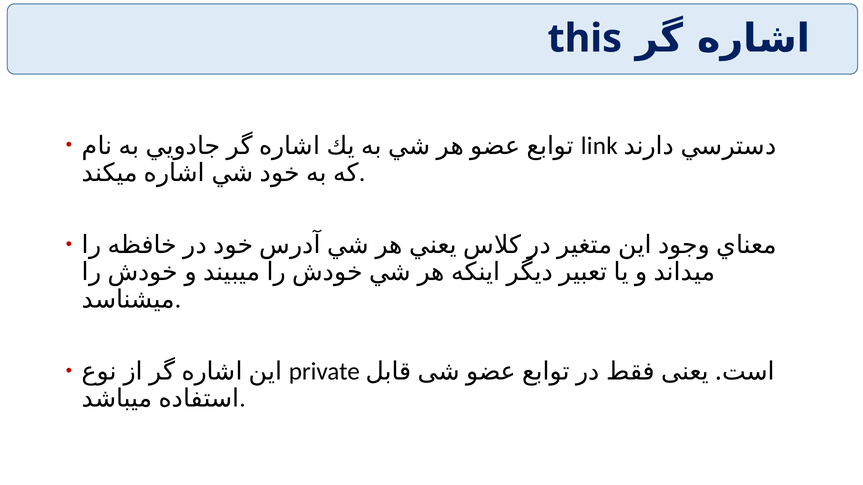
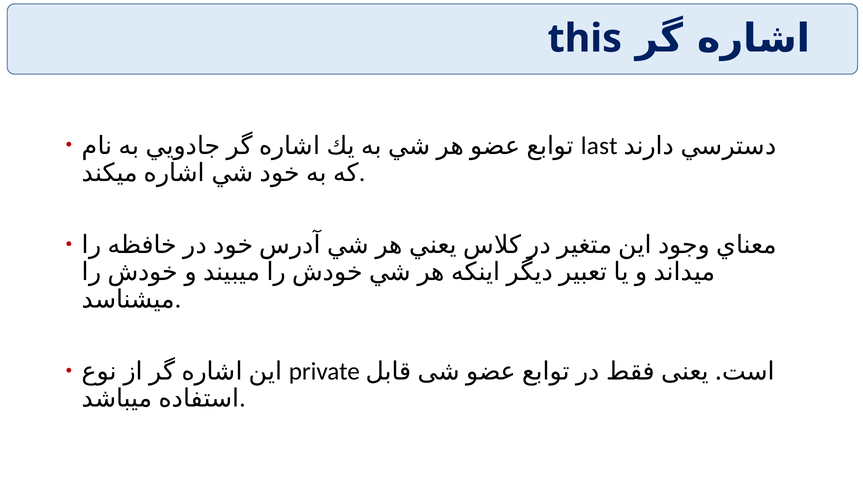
link: link -> last
